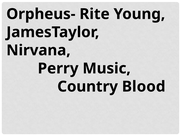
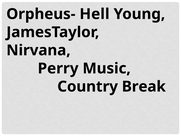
Rite: Rite -> Hell
Blood: Blood -> Break
